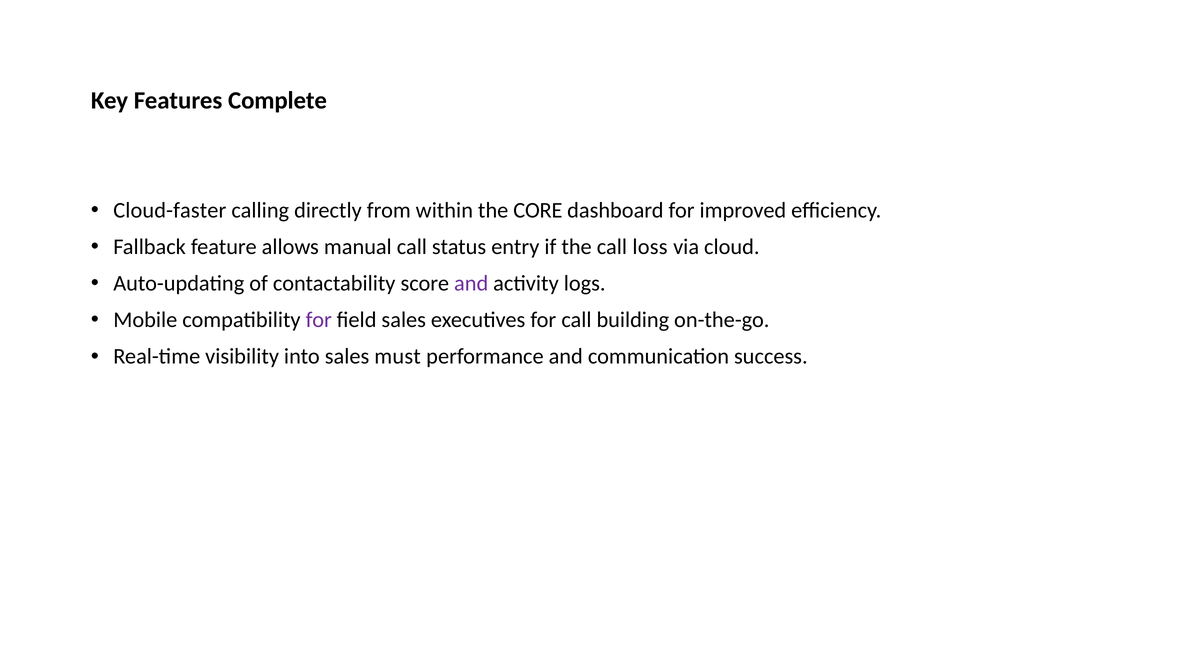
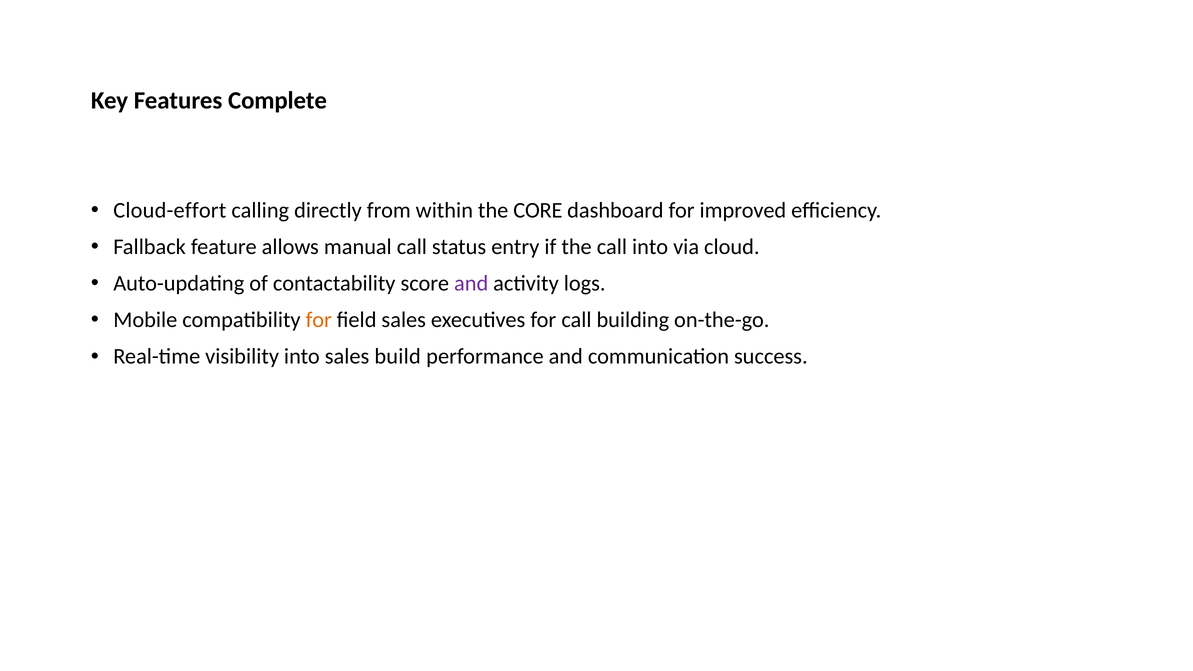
Cloud-faster: Cloud-faster -> Cloud-effort
call loss: loss -> into
for at (319, 320) colour: purple -> orange
must: must -> build
